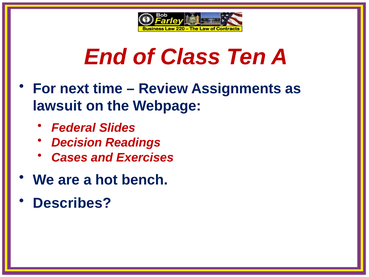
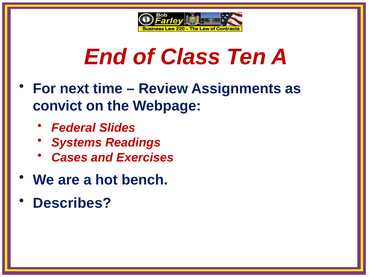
lawsuit: lawsuit -> convict
Decision: Decision -> Systems
